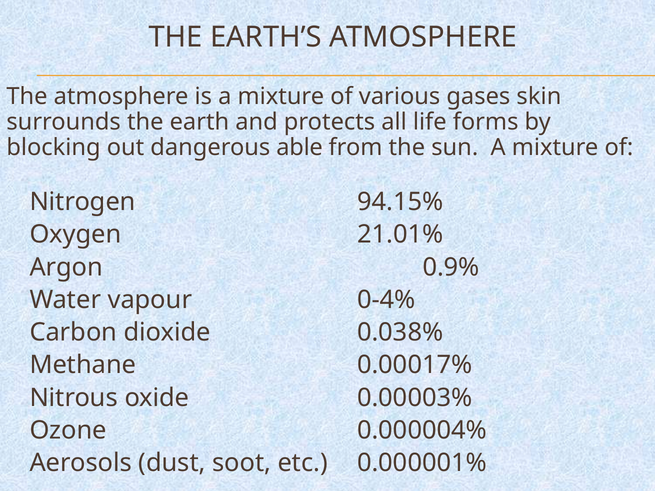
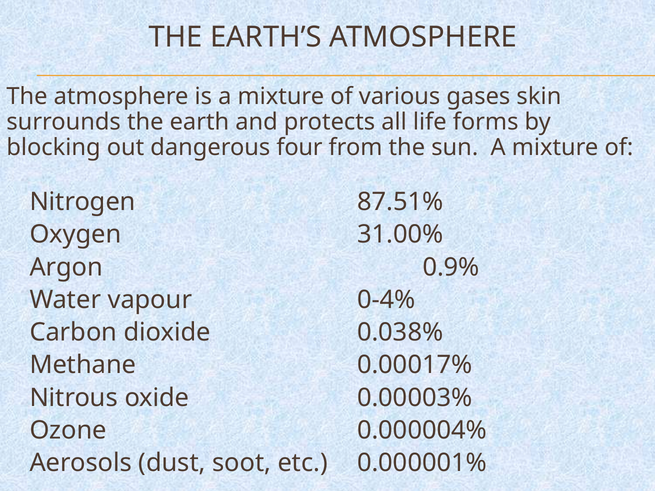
able: able -> four
94.15%: 94.15% -> 87.51%
21.01%: 21.01% -> 31.00%
